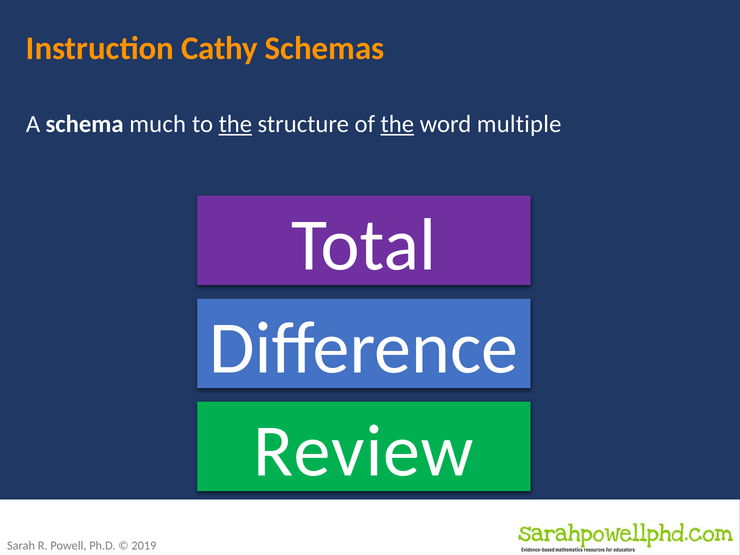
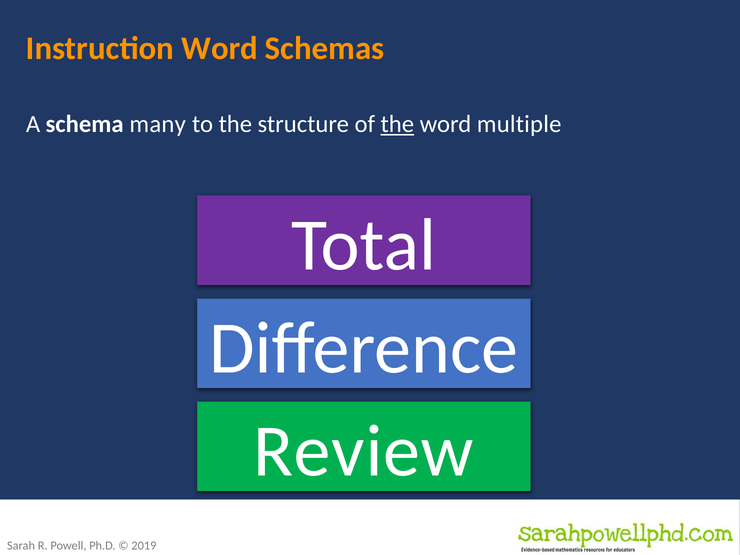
Instruction Cathy: Cathy -> Word
much: much -> many
the at (235, 124) underline: present -> none
